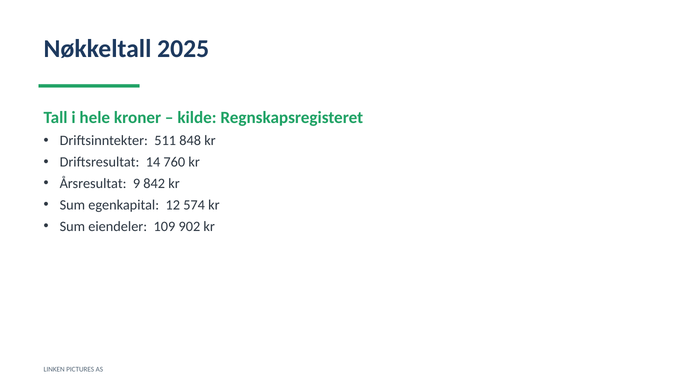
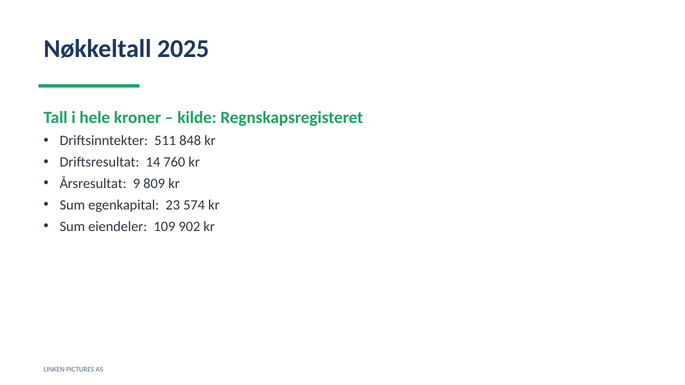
842: 842 -> 809
12: 12 -> 23
